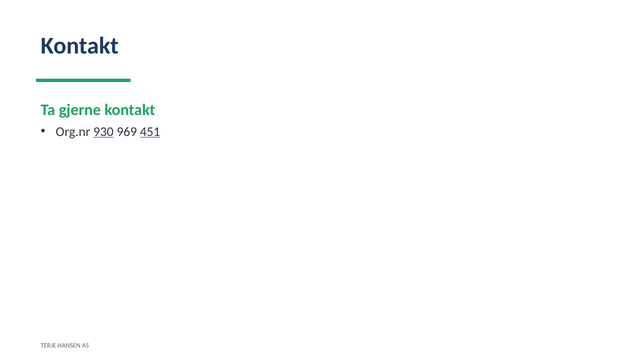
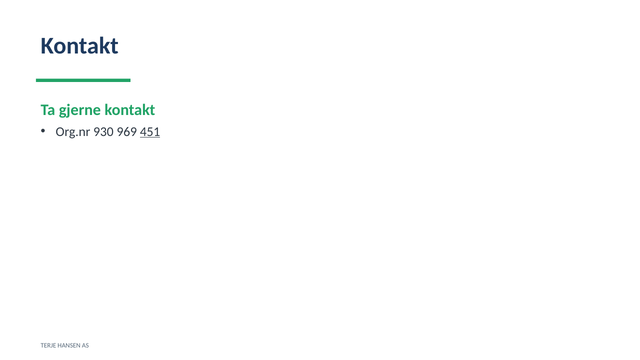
930 underline: present -> none
